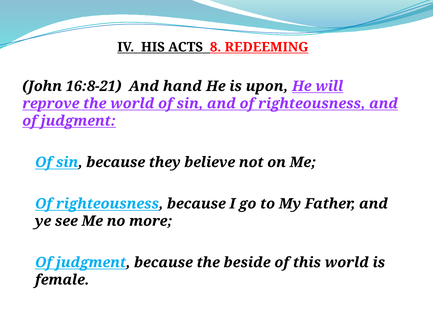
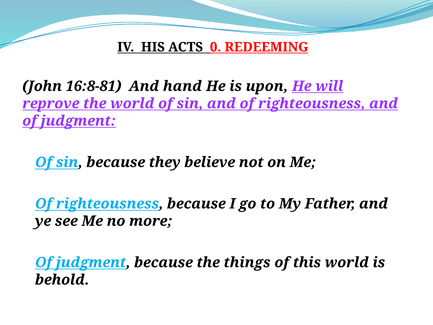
8: 8 -> 0
16:8-21: 16:8-21 -> 16:8-81
beside: beside -> things
female: female -> behold
